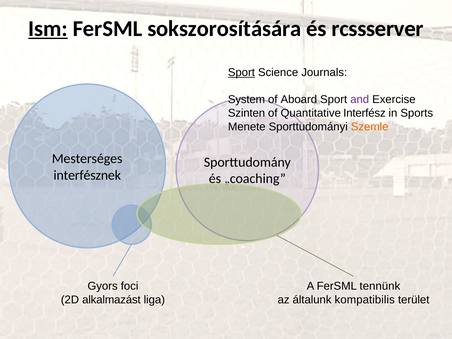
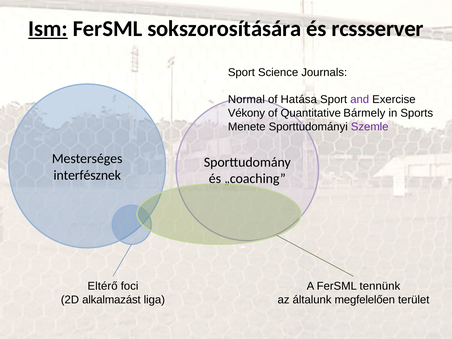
Sport at (241, 72) underline: present -> none
System: System -> Normal
Aboard: Aboard -> Hatása
Szinten: Szinten -> Vékony
Interfész: Interfész -> Bármely
Szemle colour: orange -> purple
Gyors: Gyors -> Eltérő
kompatibilis: kompatibilis -> megfelelően
